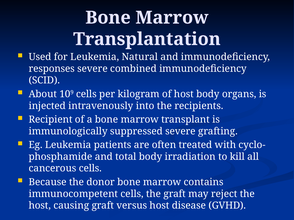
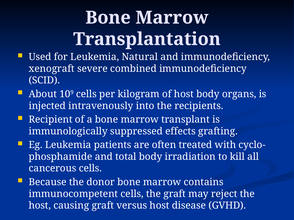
responses: responses -> xenograft
suppressed severe: severe -> effects
